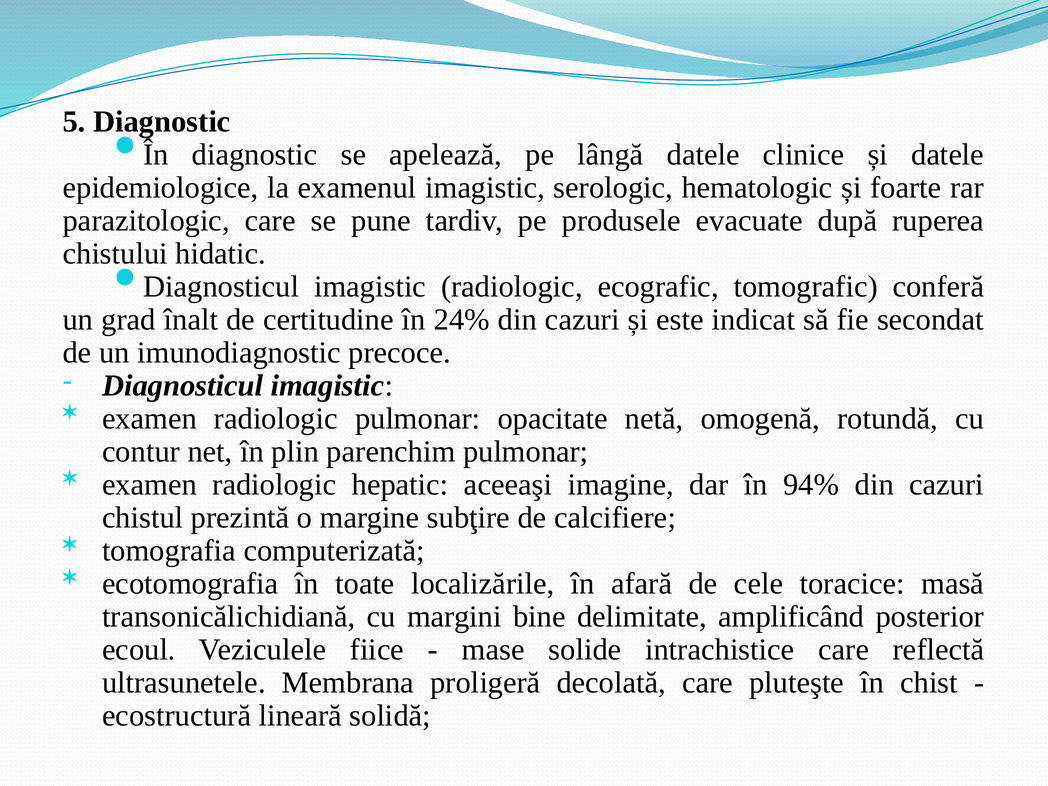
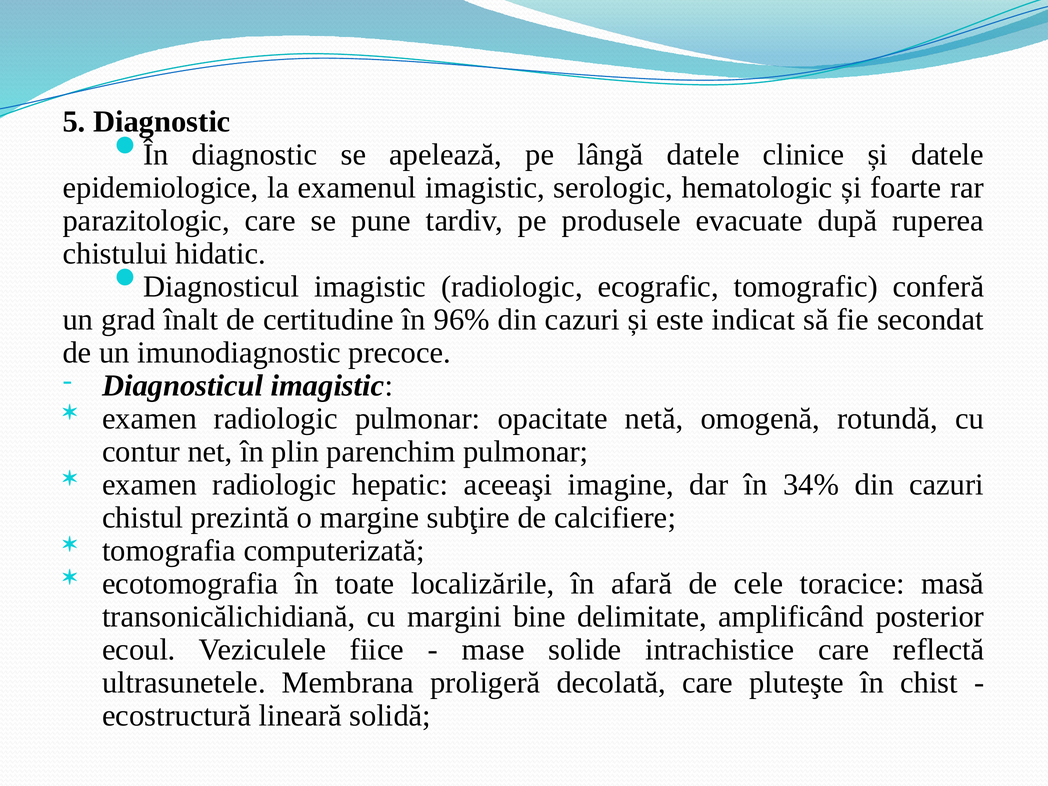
24%: 24% -> 96%
94%: 94% -> 34%
